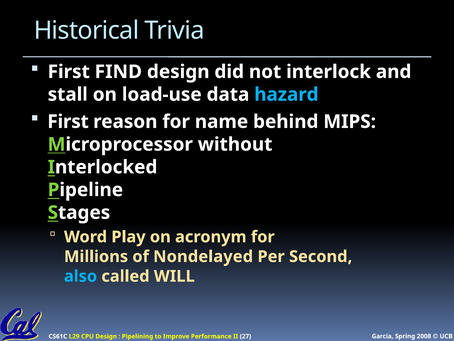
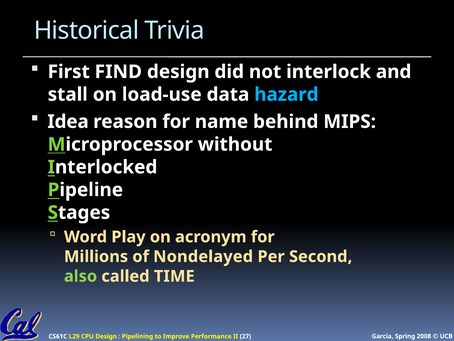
First at (68, 122): First -> Idea
also colour: light blue -> light green
WILL: WILL -> TIME
